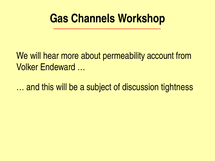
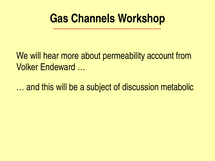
tightness: tightness -> metabolic
